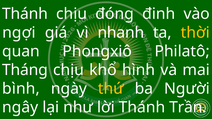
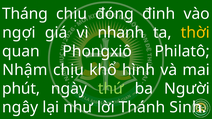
Thánh at (25, 14): Thánh -> Tháng
Tháng: Tháng -> Nhậm
bình: bình -> phút
thứ colour: yellow -> light green
Trần: Trần -> Sinh
